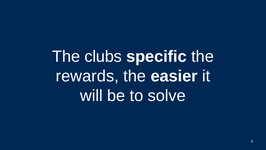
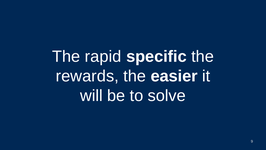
clubs: clubs -> rapid
